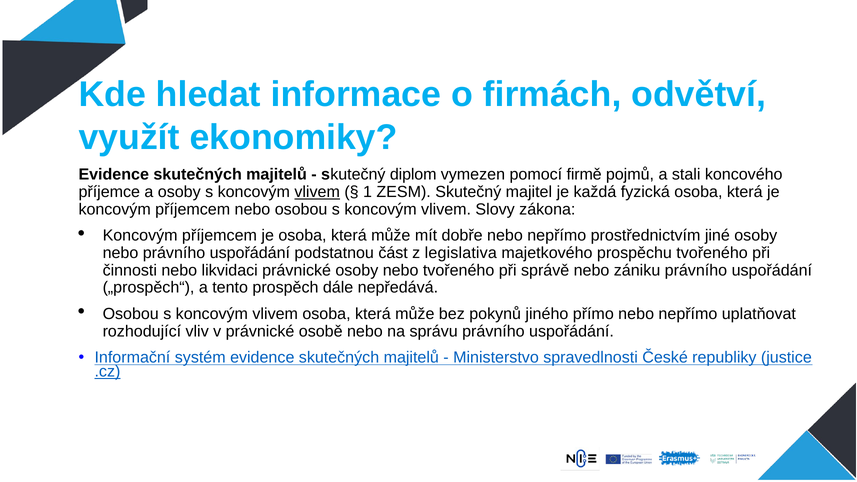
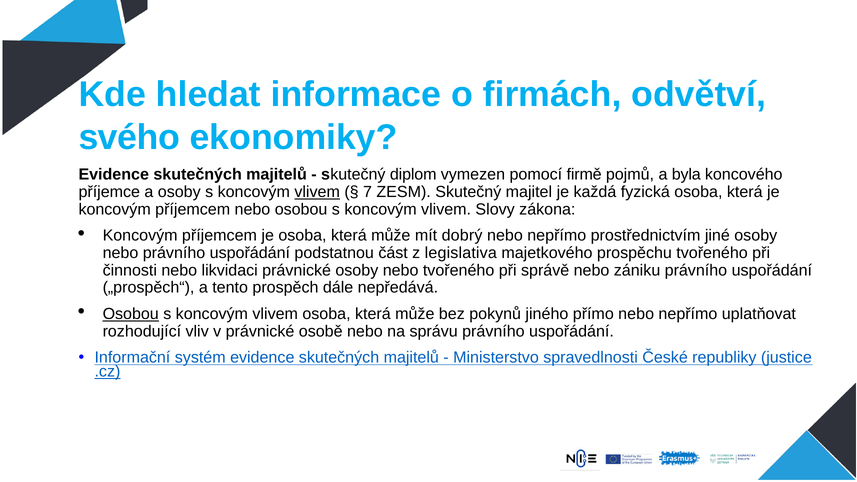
využít: využít -> svého
stali: stali -> byla
1: 1 -> 7
dobře: dobře -> dobrý
Osobou at (131, 314) underline: none -> present
